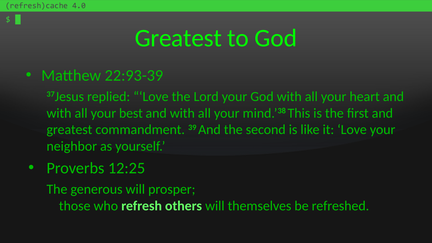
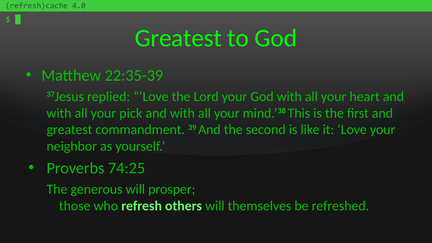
22:93-39: 22:93-39 -> 22:35-39
best: best -> pick
12:25: 12:25 -> 74:25
